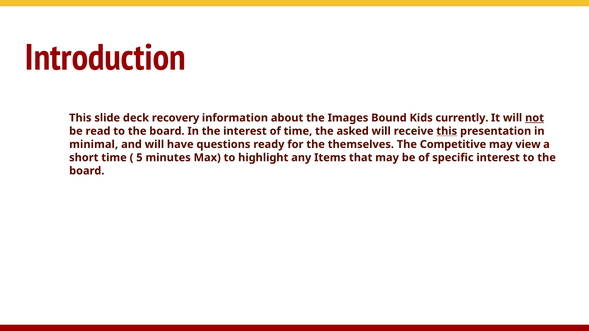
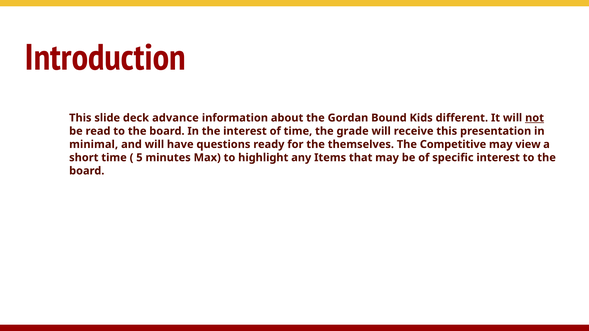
recovery: recovery -> advance
Images: Images -> Gordan
currently: currently -> different
asked: asked -> grade
this at (447, 131) underline: present -> none
